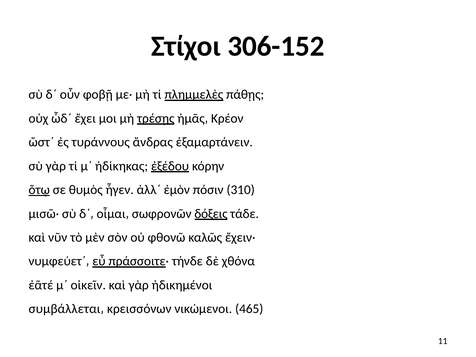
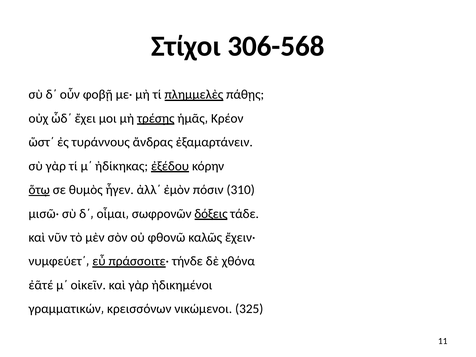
306-152: 306-152 -> 306-568
συμβάλλεται͵: συμβάλλεται͵ -> γραμματικών͵
465: 465 -> 325
